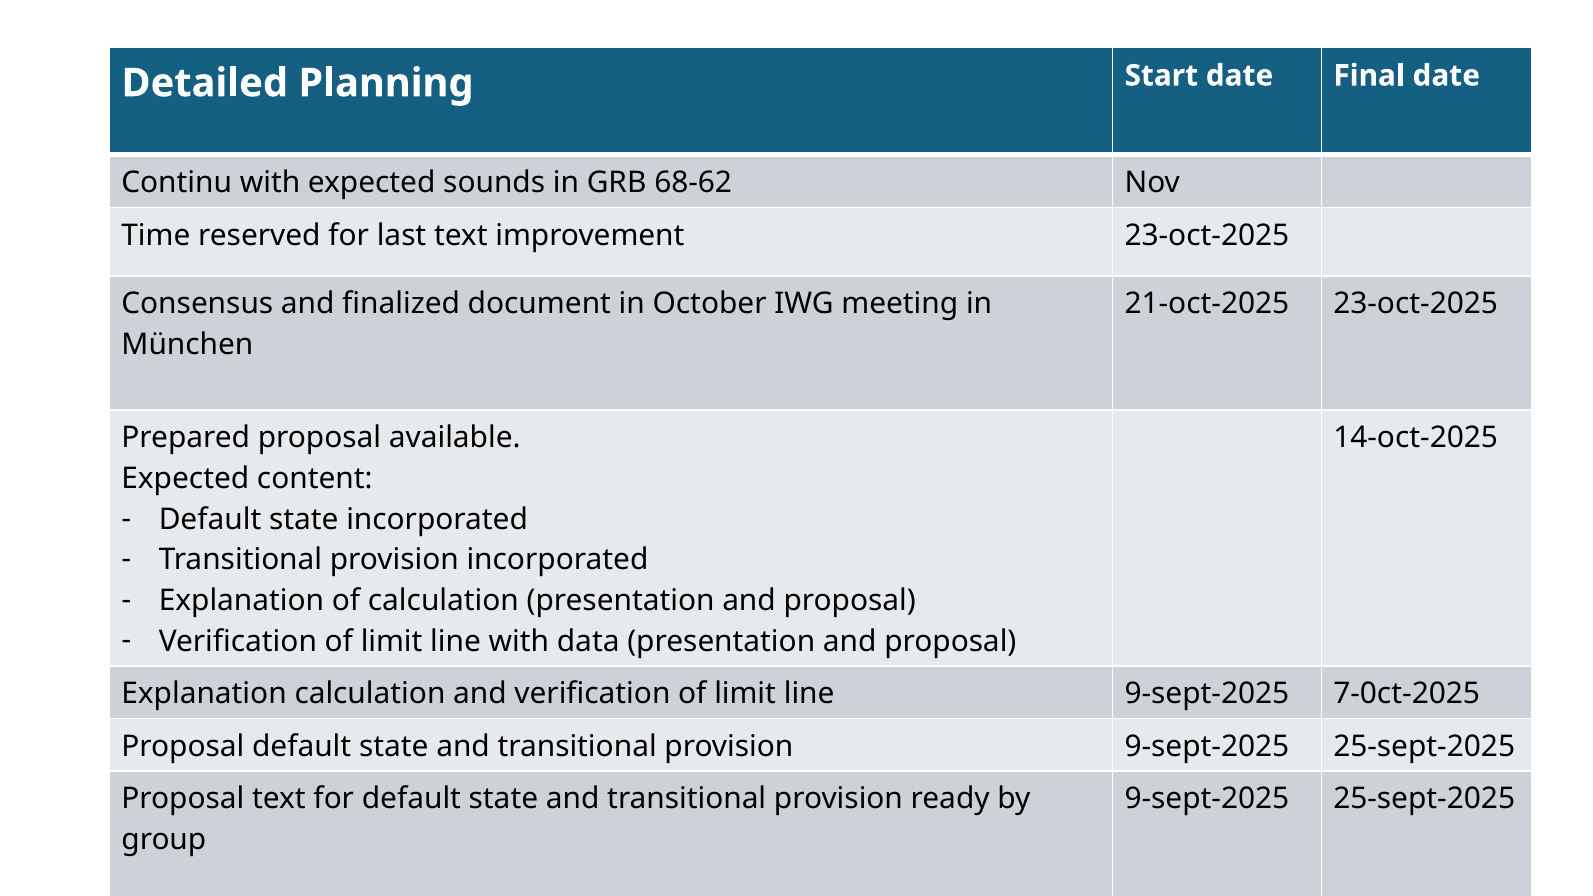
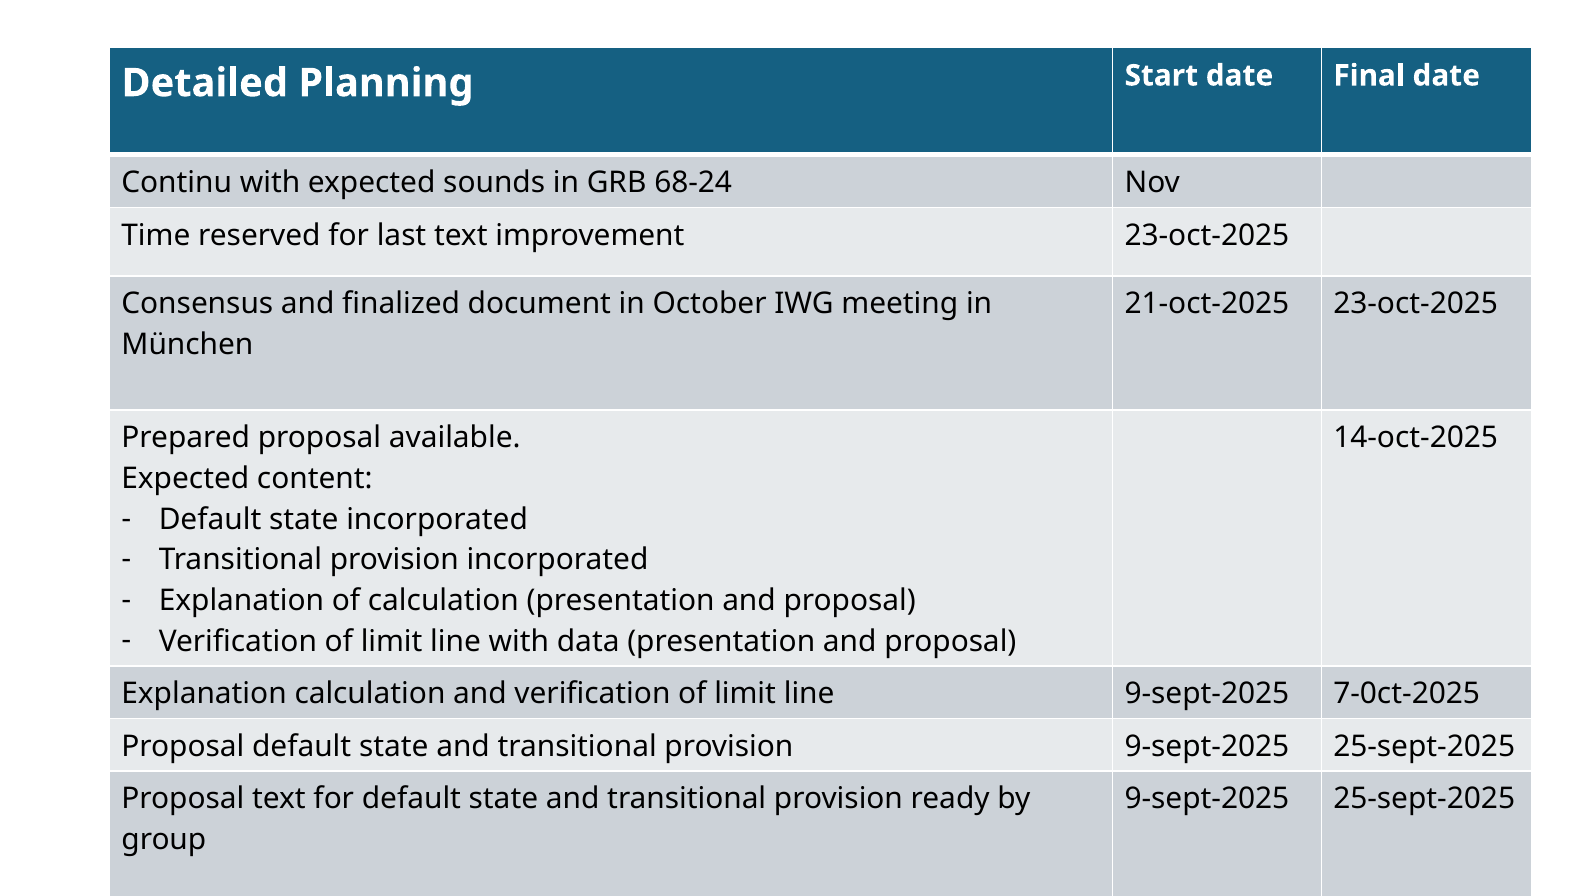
68-62: 68-62 -> 68-24
